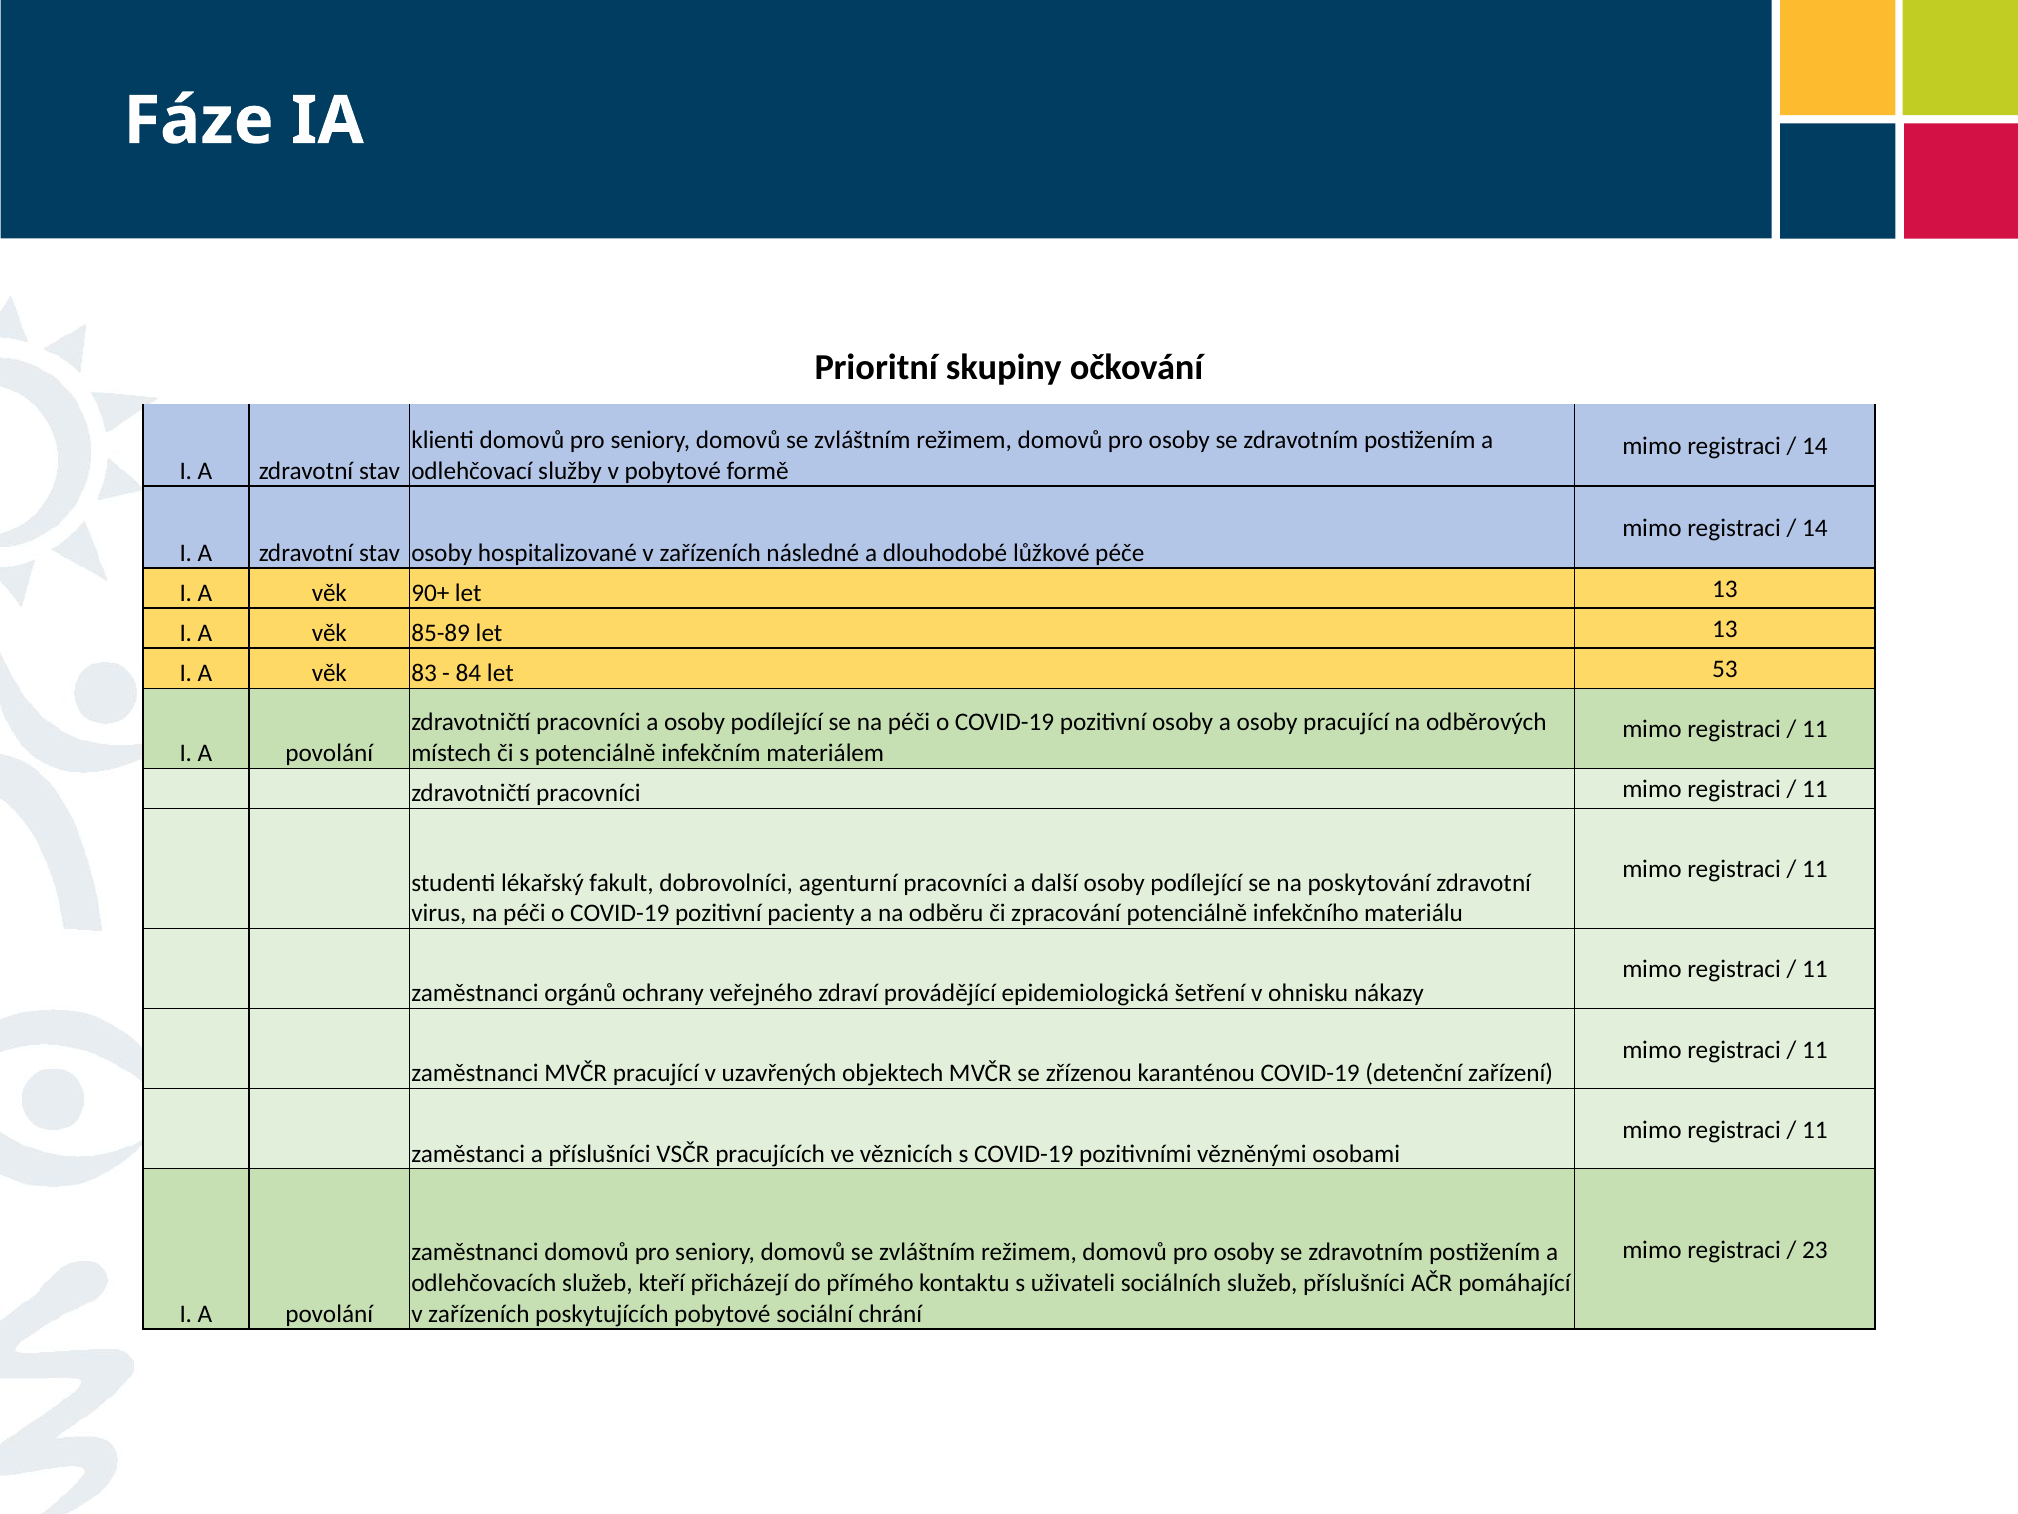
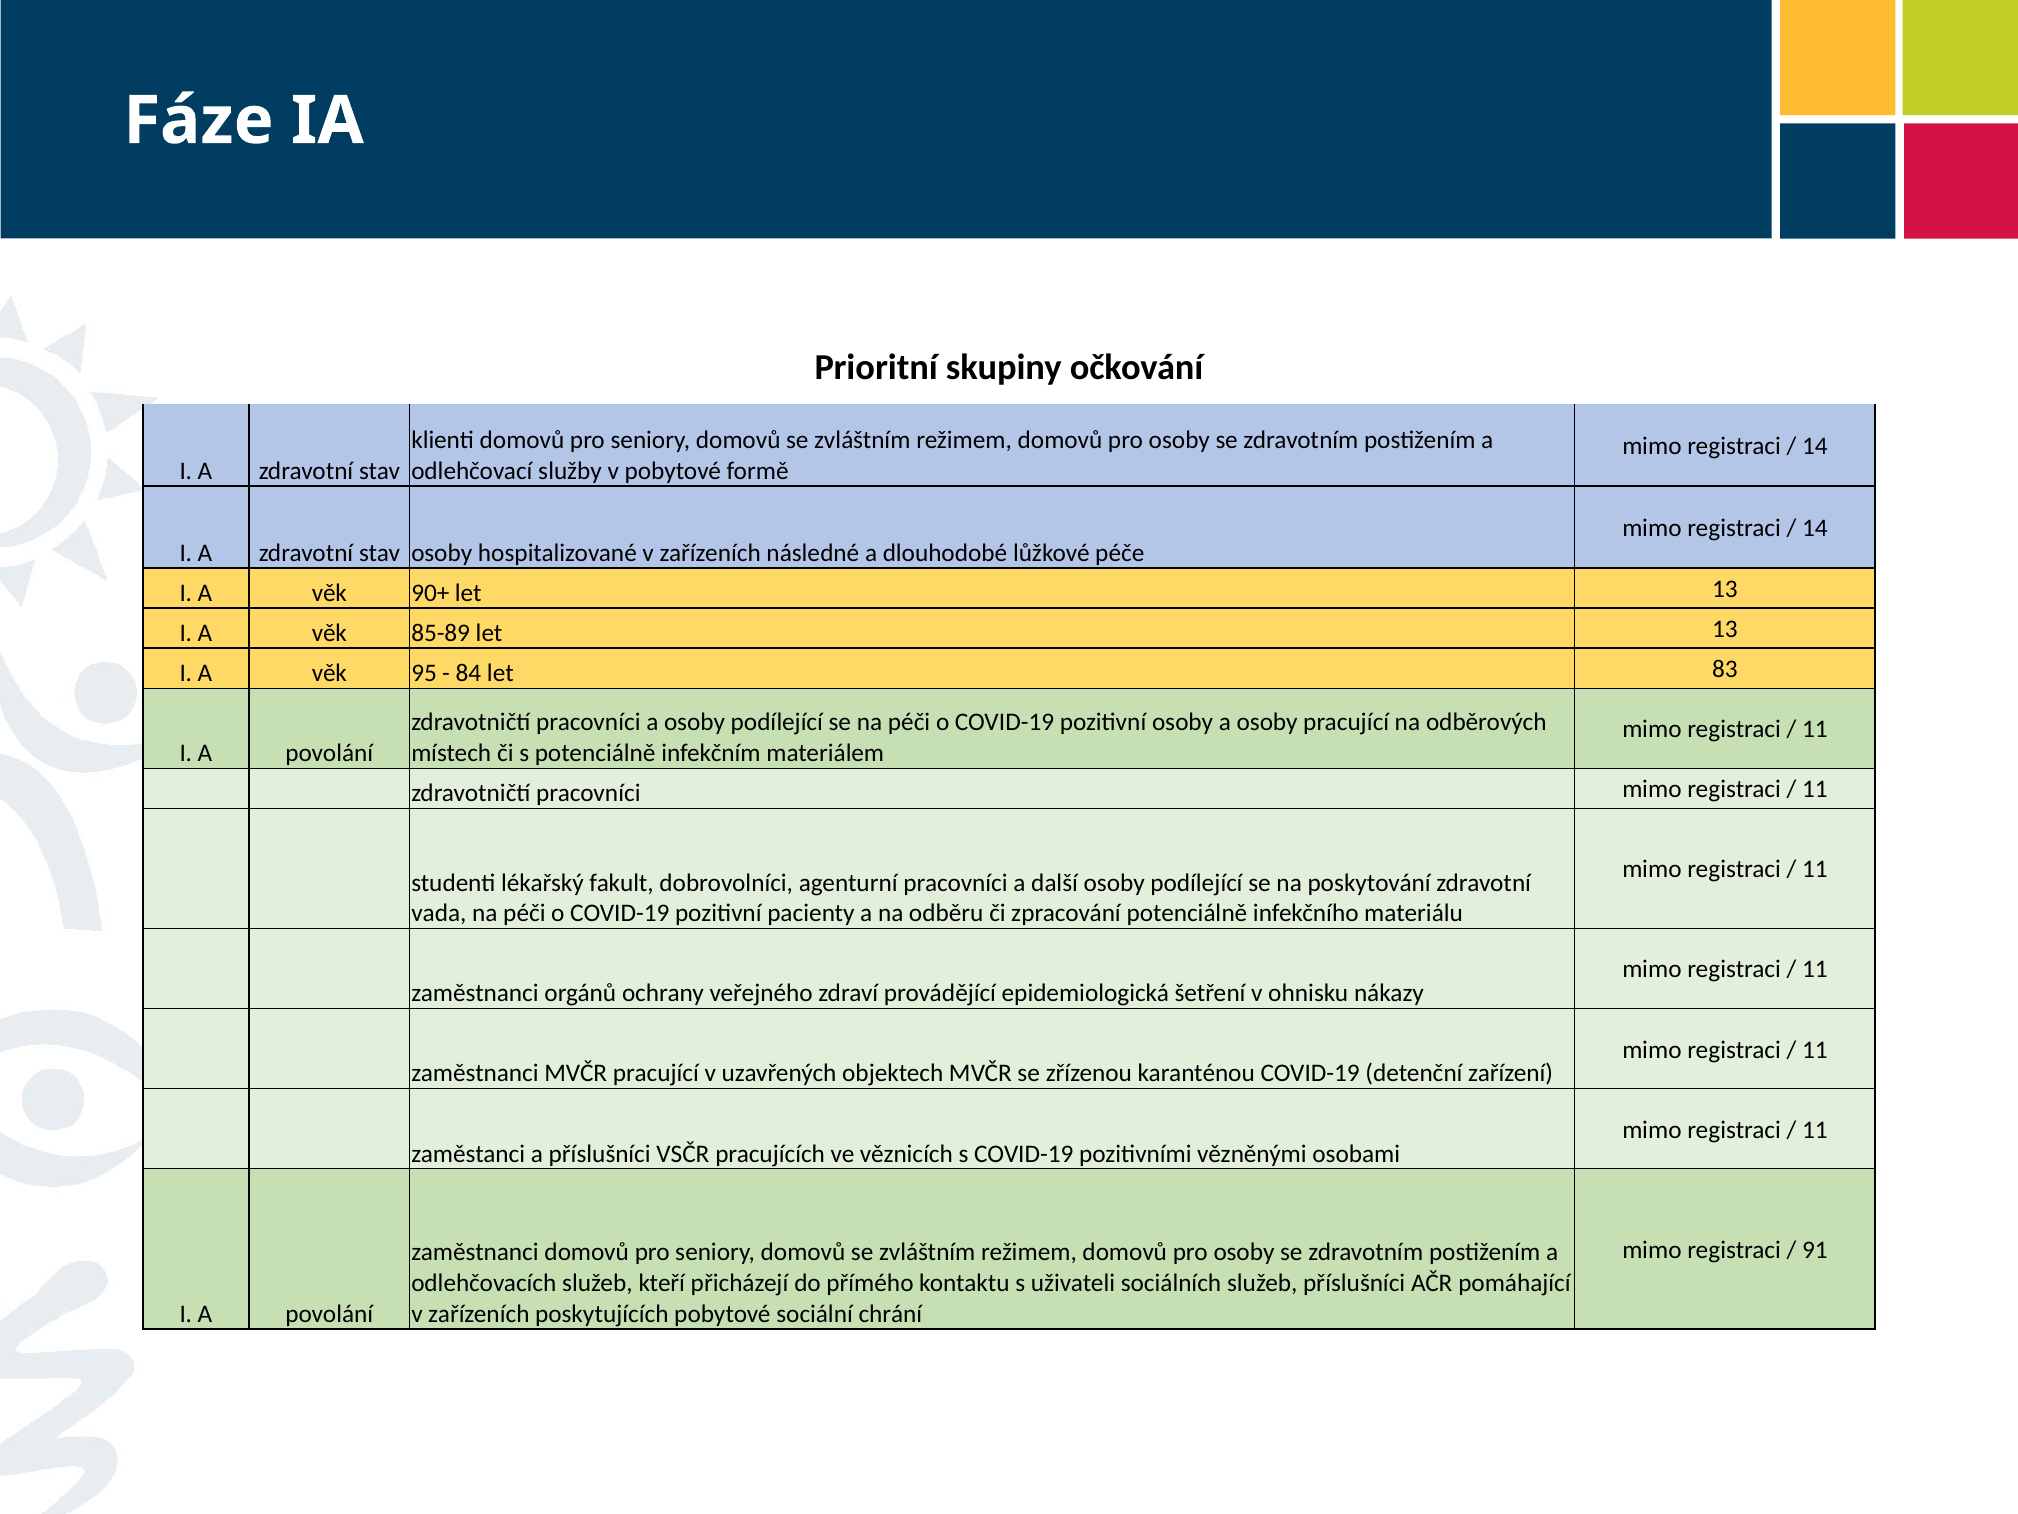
83: 83 -> 95
53: 53 -> 83
virus: virus -> vada
23: 23 -> 91
